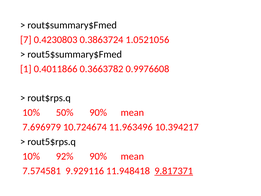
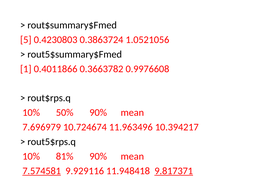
7: 7 -> 5
92%: 92% -> 81%
7.574581 underline: none -> present
